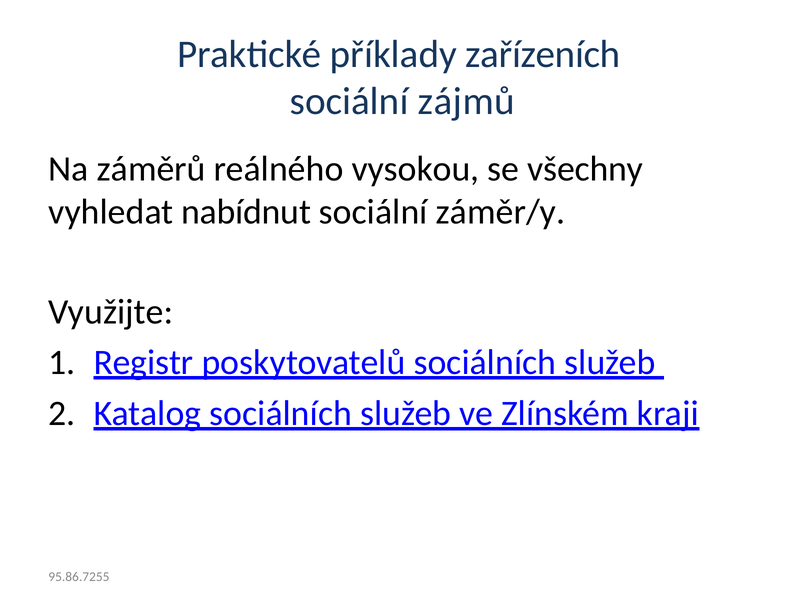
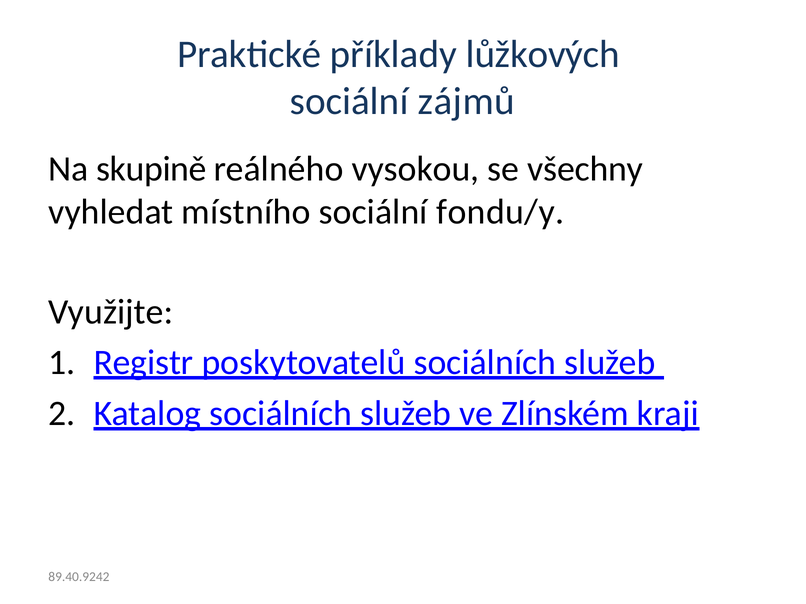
zařízeních: zařízeních -> lůžkových
záměrů: záměrů -> skupině
nabídnut: nabídnut -> místního
záměr/y: záměr/y -> fondu/y
95.86.7255: 95.86.7255 -> 89.40.9242
